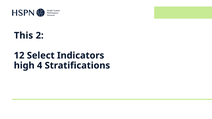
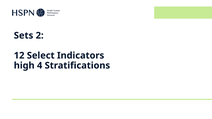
This: This -> Sets
